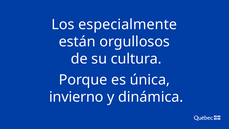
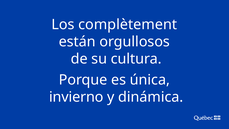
especialmente: especialmente -> complètement
